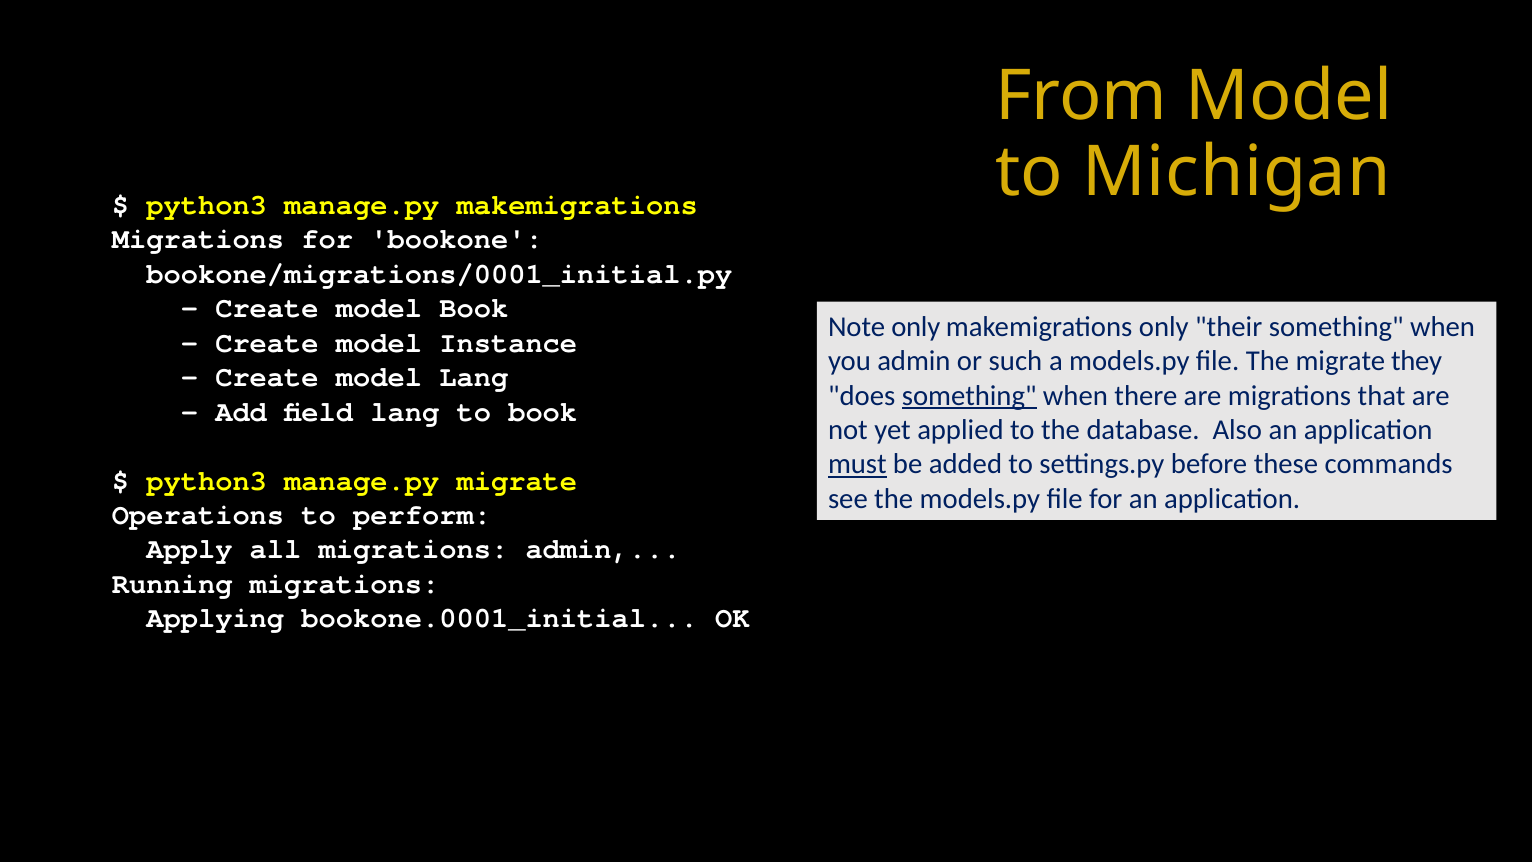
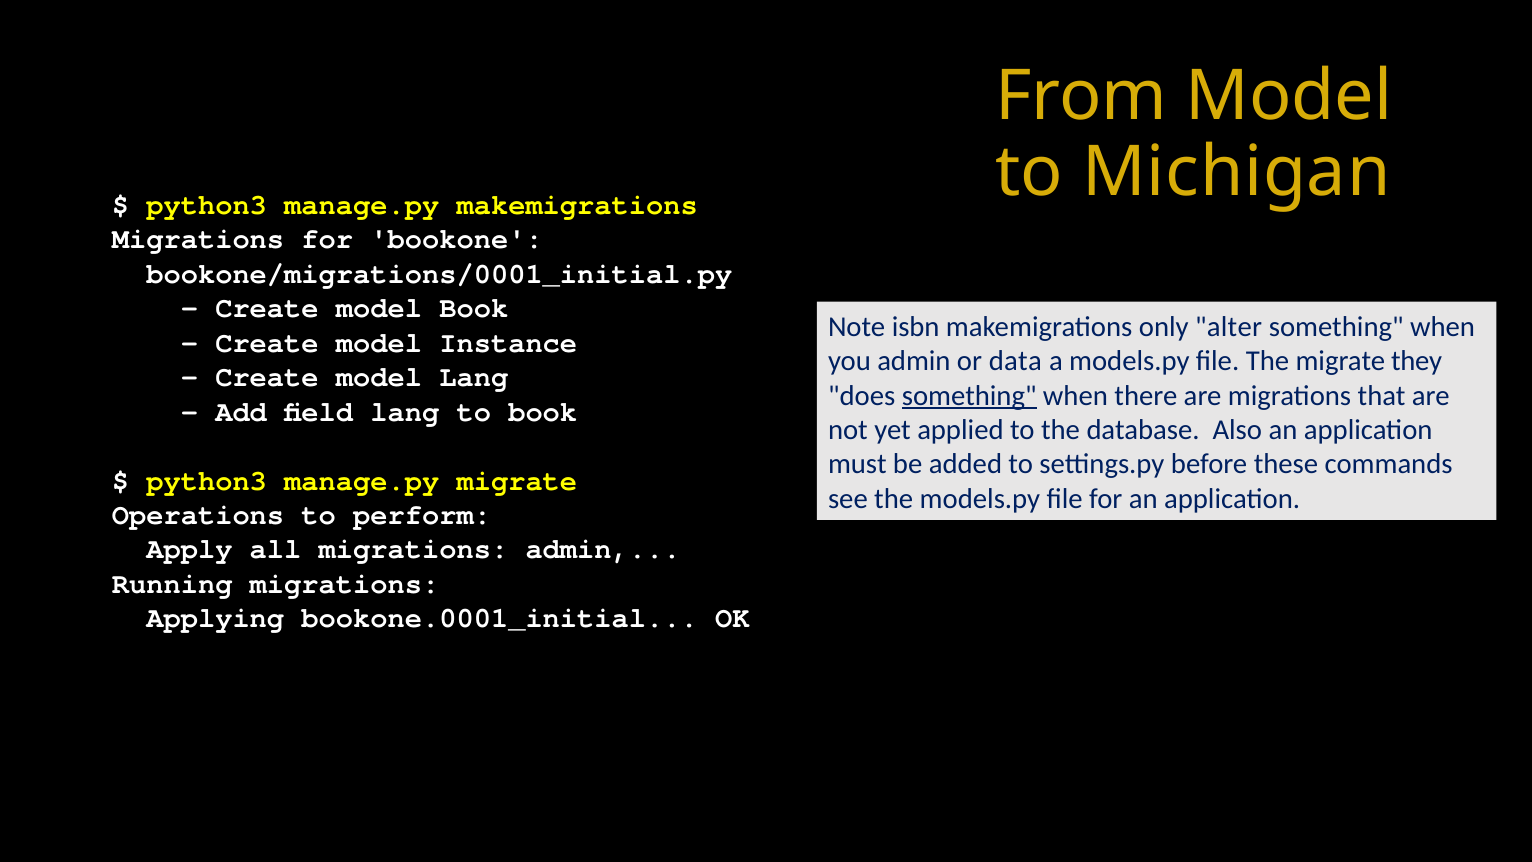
Note only: only -> isbn
their: their -> alter
such: such -> data
must underline: present -> none
